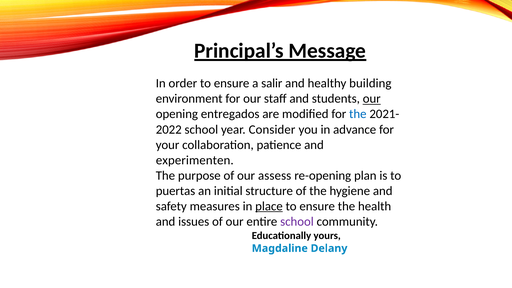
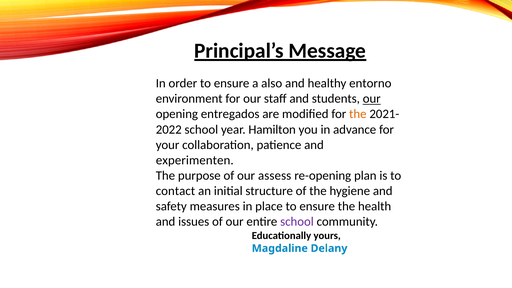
salir: salir -> also
building: building -> entorno
the at (358, 114) colour: blue -> orange
Consider: Consider -> Hamilton
puertas: puertas -> contact
place underline: present -> none
